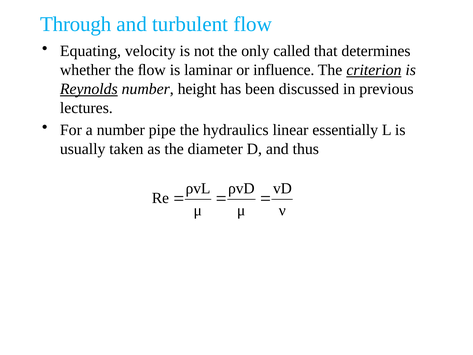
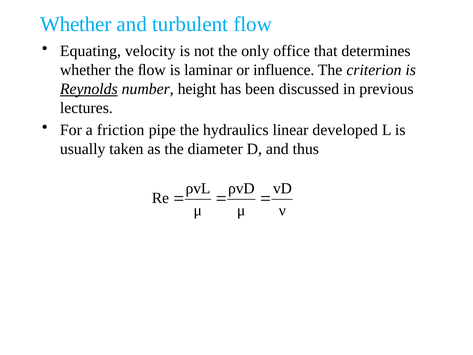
Through at (76, 24): Through -> Whether
called: called -> office
criterion underline: present -> none
a number: number -> friction
essentially: essentially -> developed
